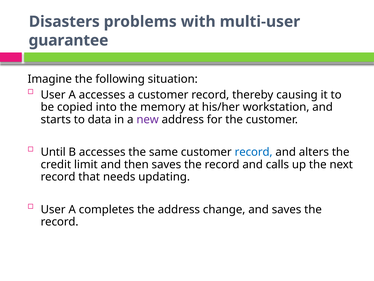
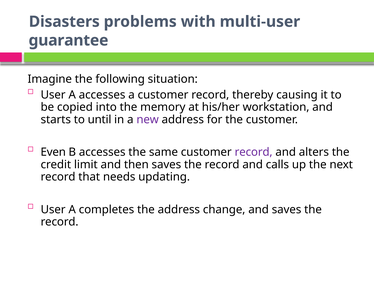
data: data -> until
Until: Until -> Even
record at (254, 152) colour: blue -> purple
